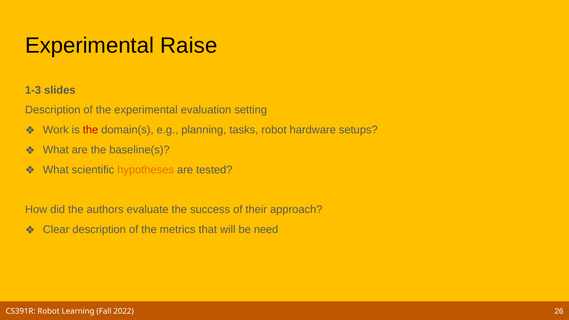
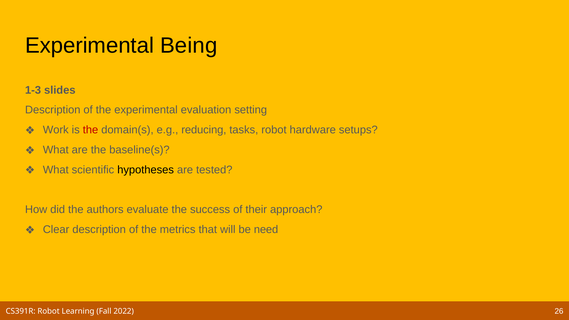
Raise: Raise -> Being
planning: planning -> reducing
hypotheses colour: orange -> black
